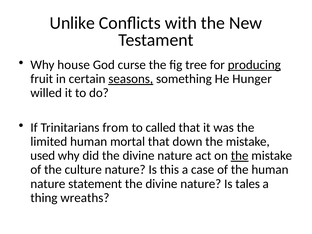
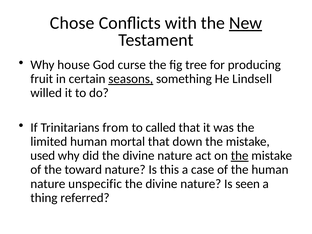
Unlike: Unlike -> Chose
New underline: none -> present
producing underline: present -> none
Hunger: Hunger -> Lindsell
culture: culture -> toward
statement: statement -> unspecific
tales: tales -> seen
wreaths: wreaths -> referred
